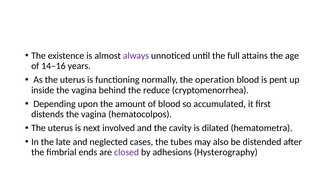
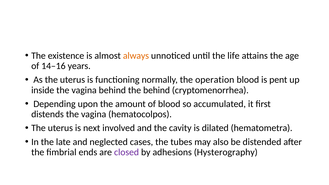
always colour: purple -> orange
full: full -> life
the reduce: reduce -> behind
